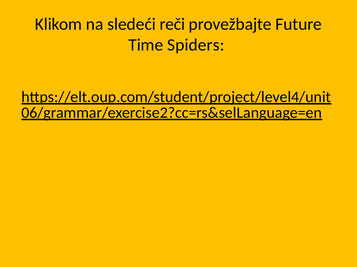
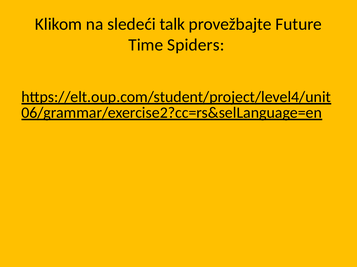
reči: reči -> talk
